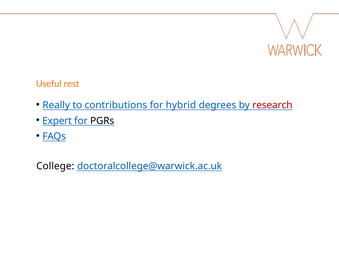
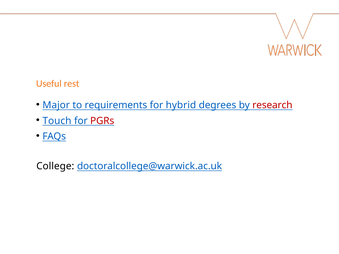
Really: Really -> Major
contributions: contributions -> requirements
Expert: Expert -> Touch
PGRs colour: black -> red
